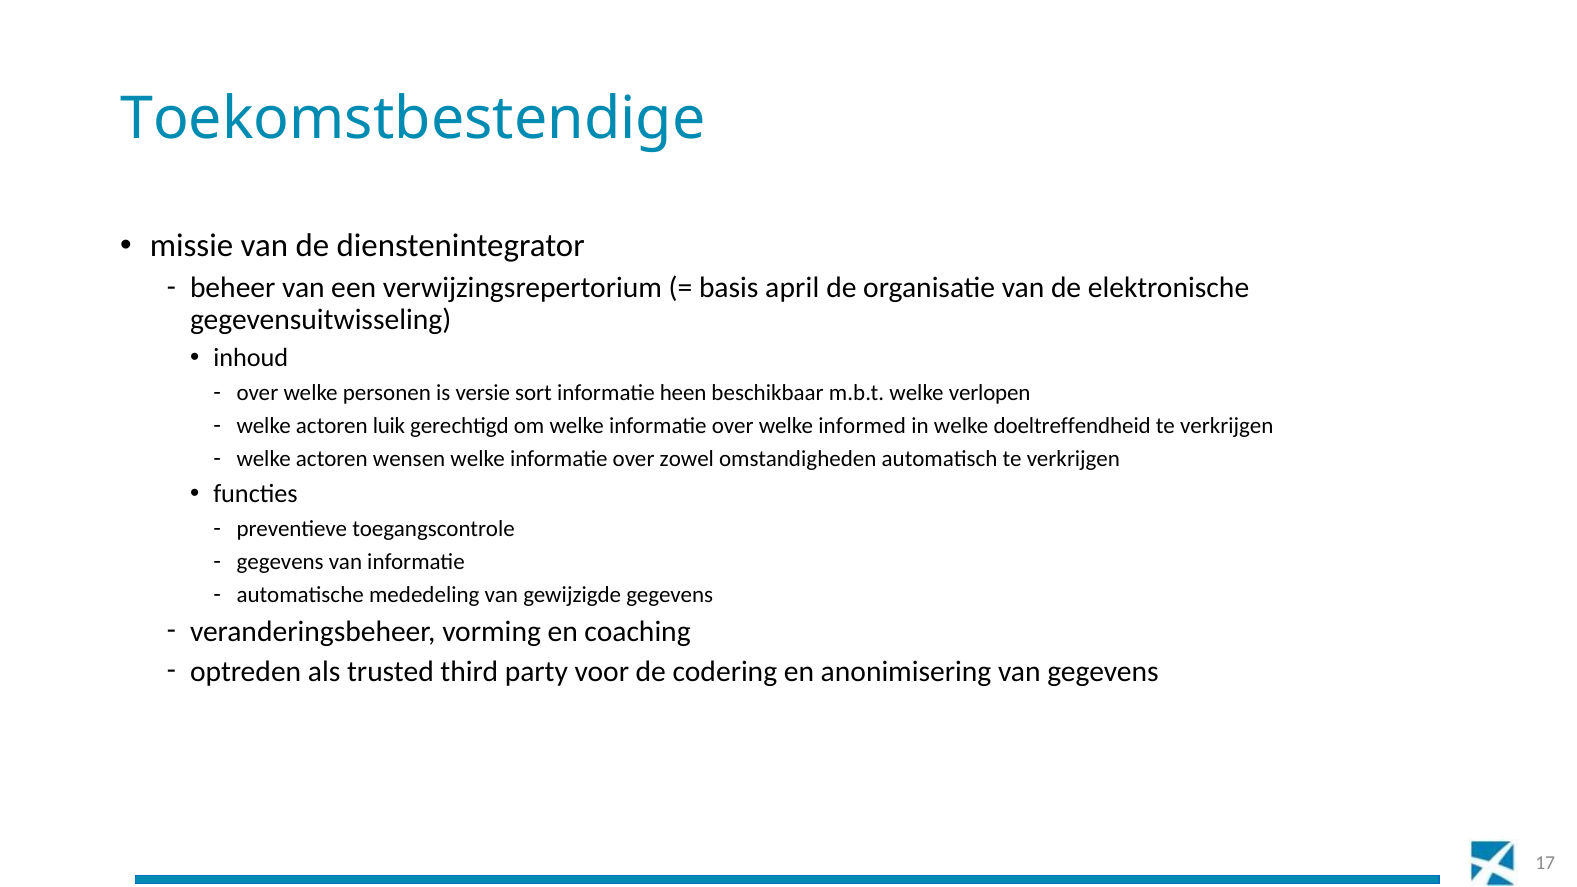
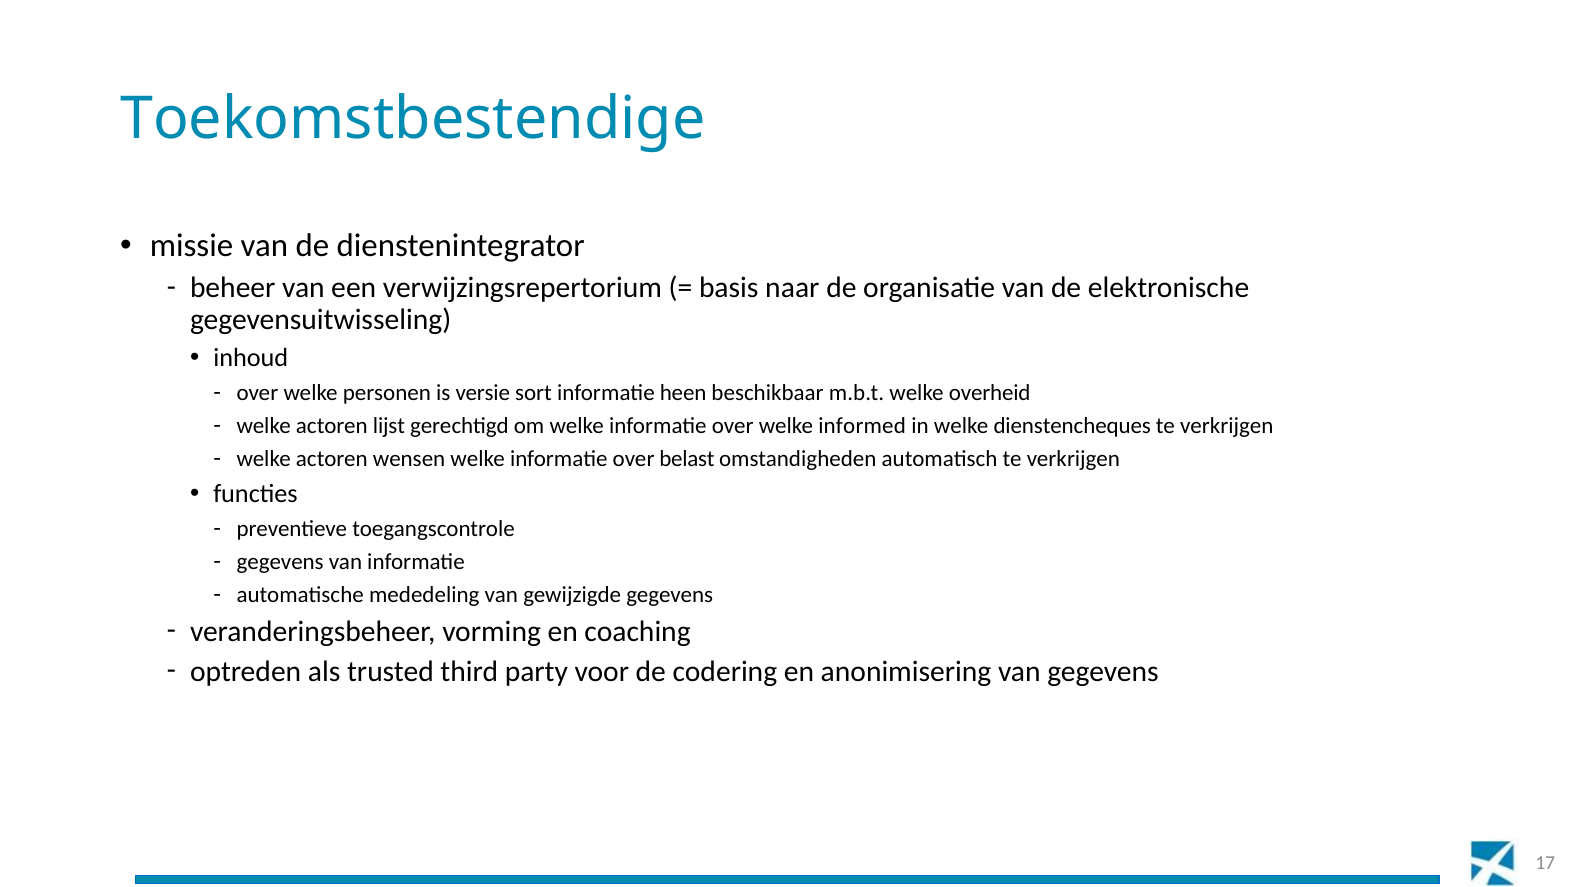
april: april -> naar
verlopen: verlopen -> overheid
luik: luik -> lijst
doeltreffendheid: doeltreffendheid -> dienstencheques
zowel: zowel -> belast
